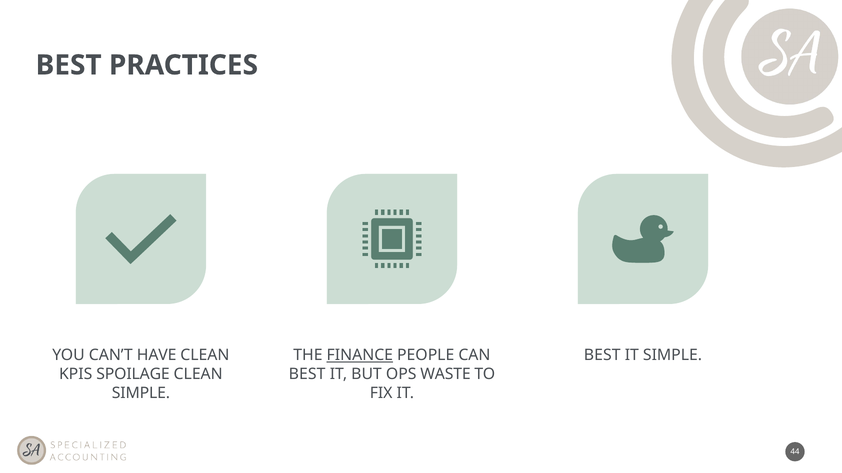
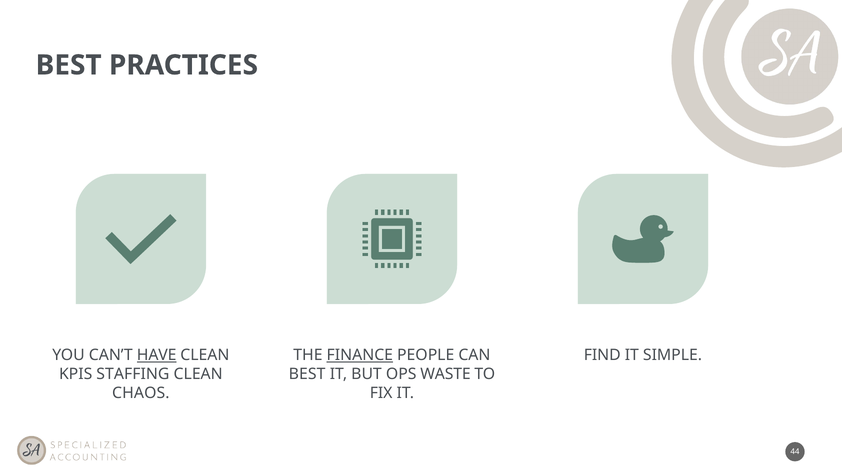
HAVE underline: none -> present
BEST at (602, 356): BEST -> FIND
SPOILAGE: SPOILAGE -> STAFFING
SIMPLE at (141, 393): SIMPLE -> CHAOS
